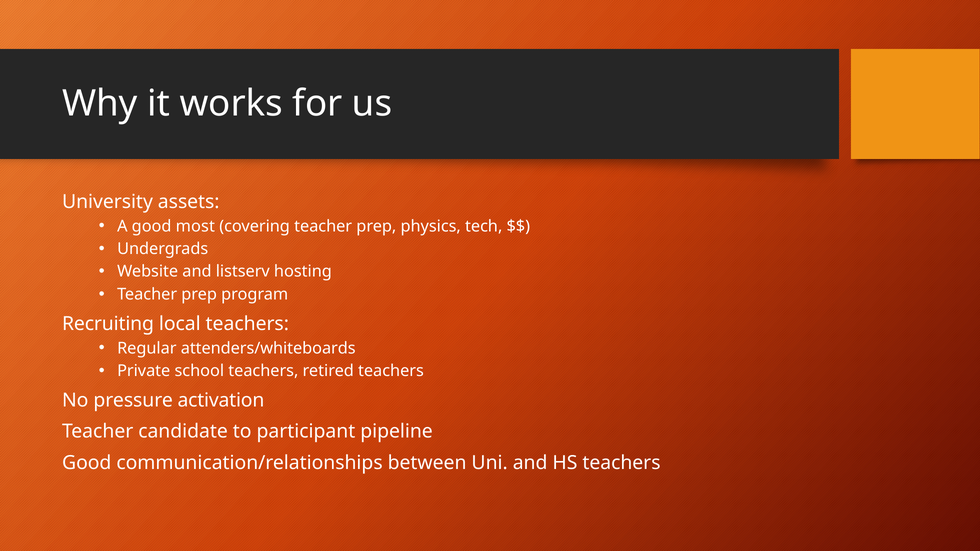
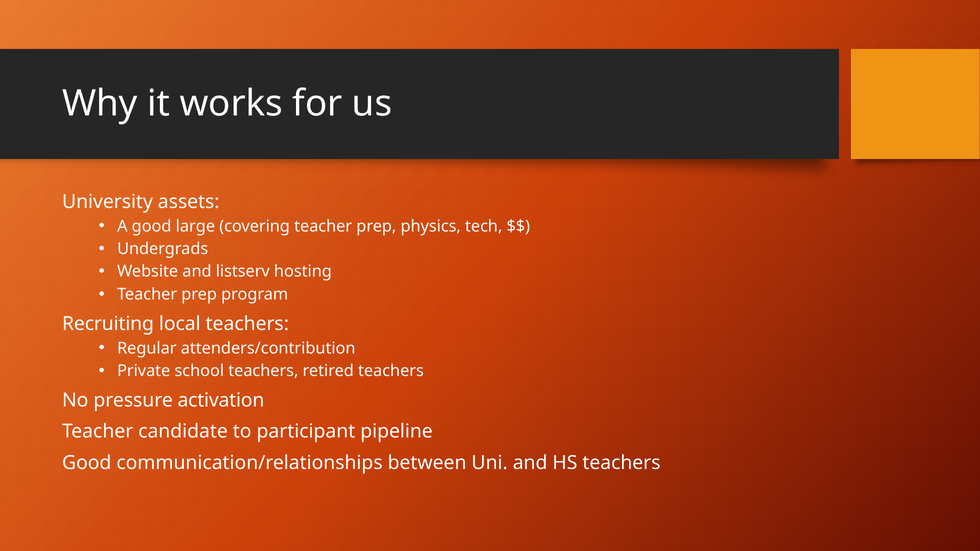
most: most -> large
attenders/whiteboards: attenders/whiteboards -> attenders/contribution
